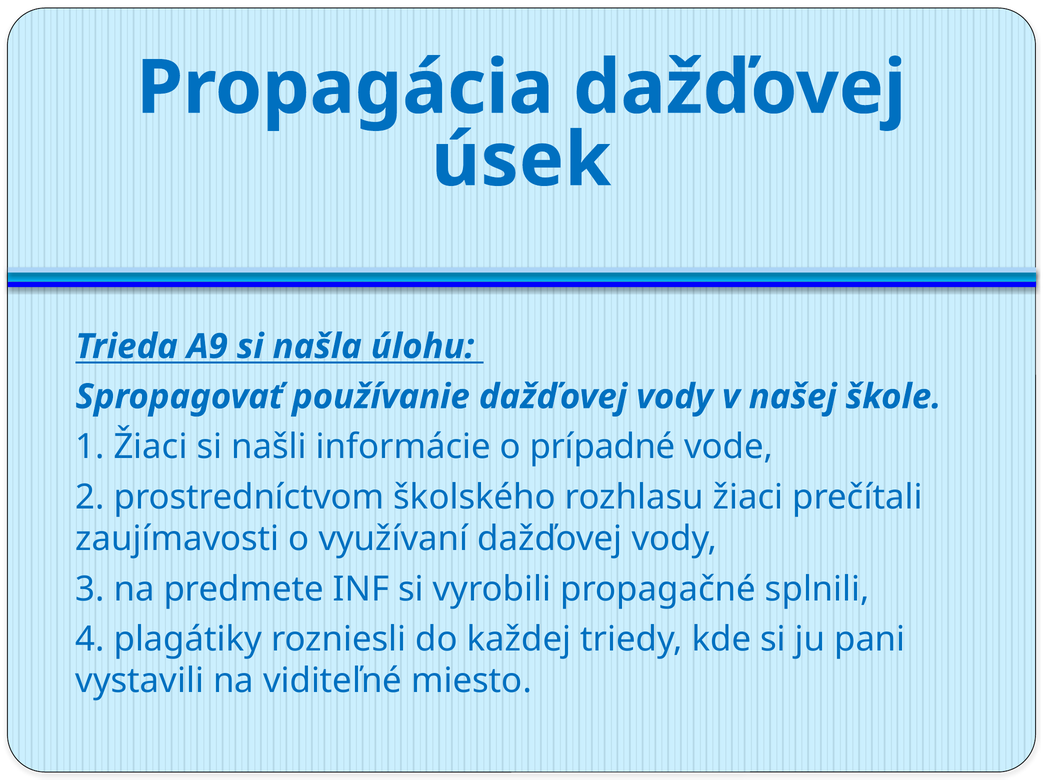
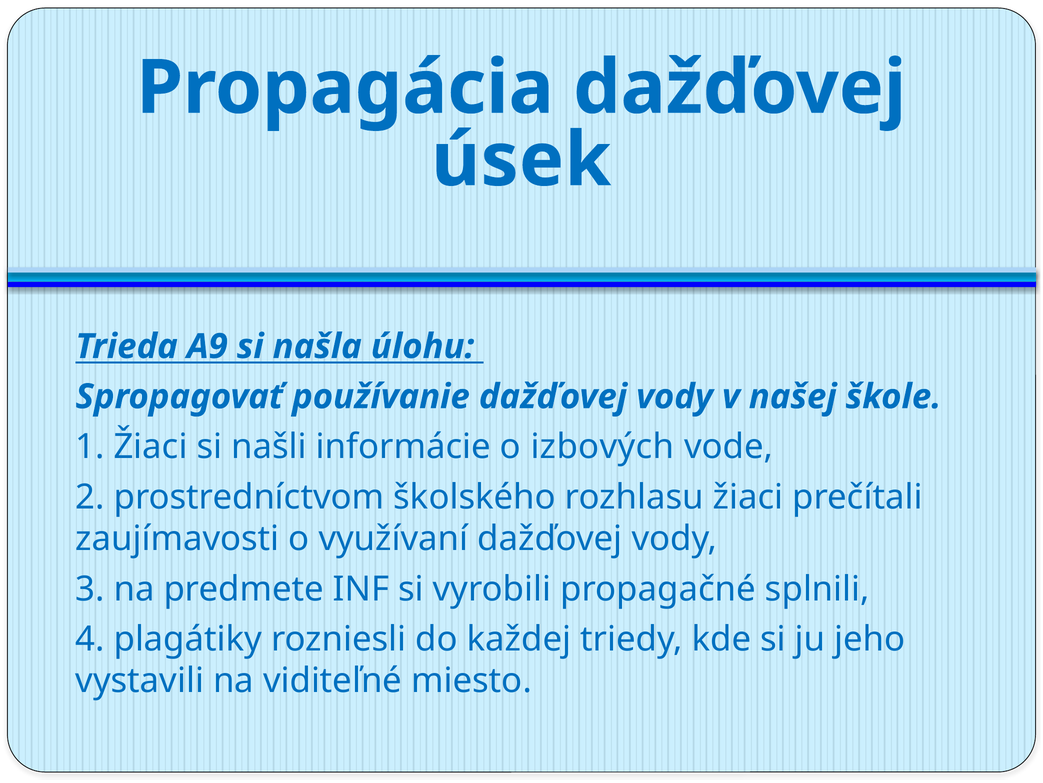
prípadné: prípadné -> izbových
pani: pani -> jeho
